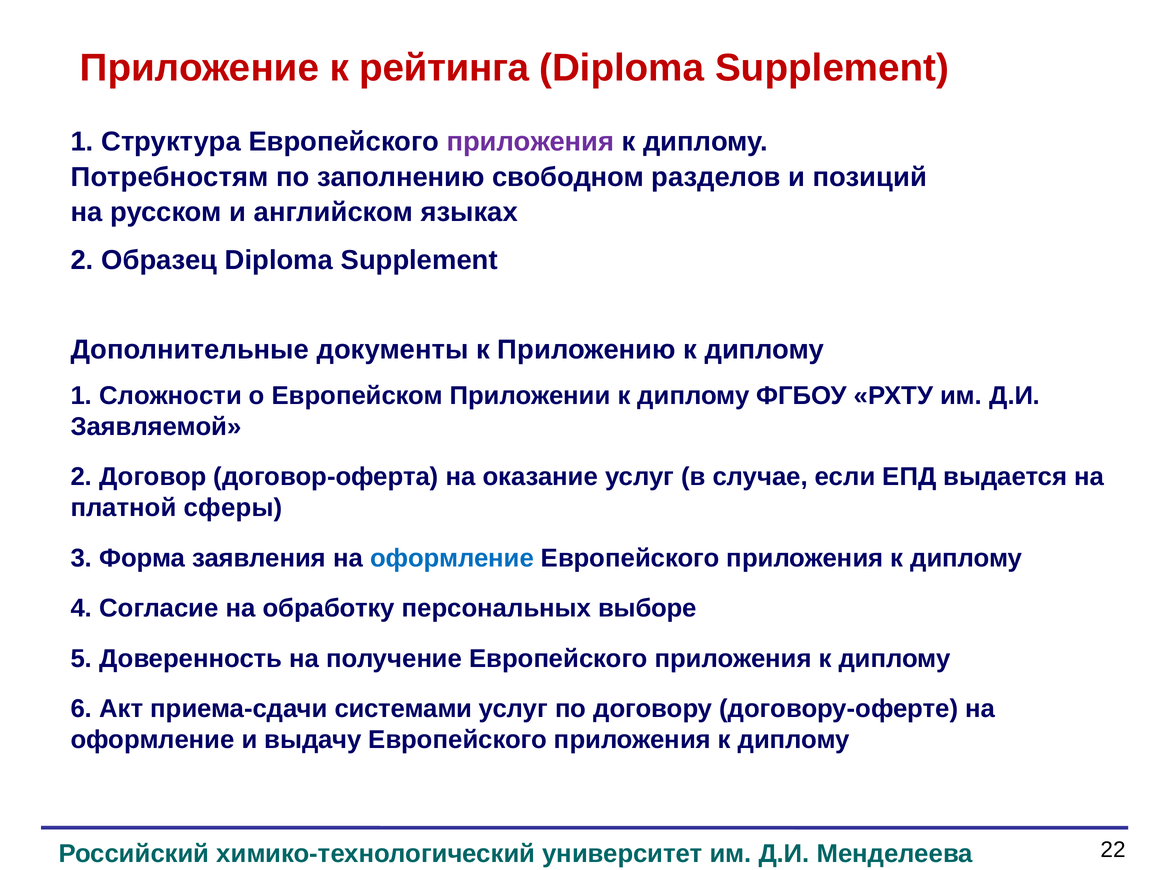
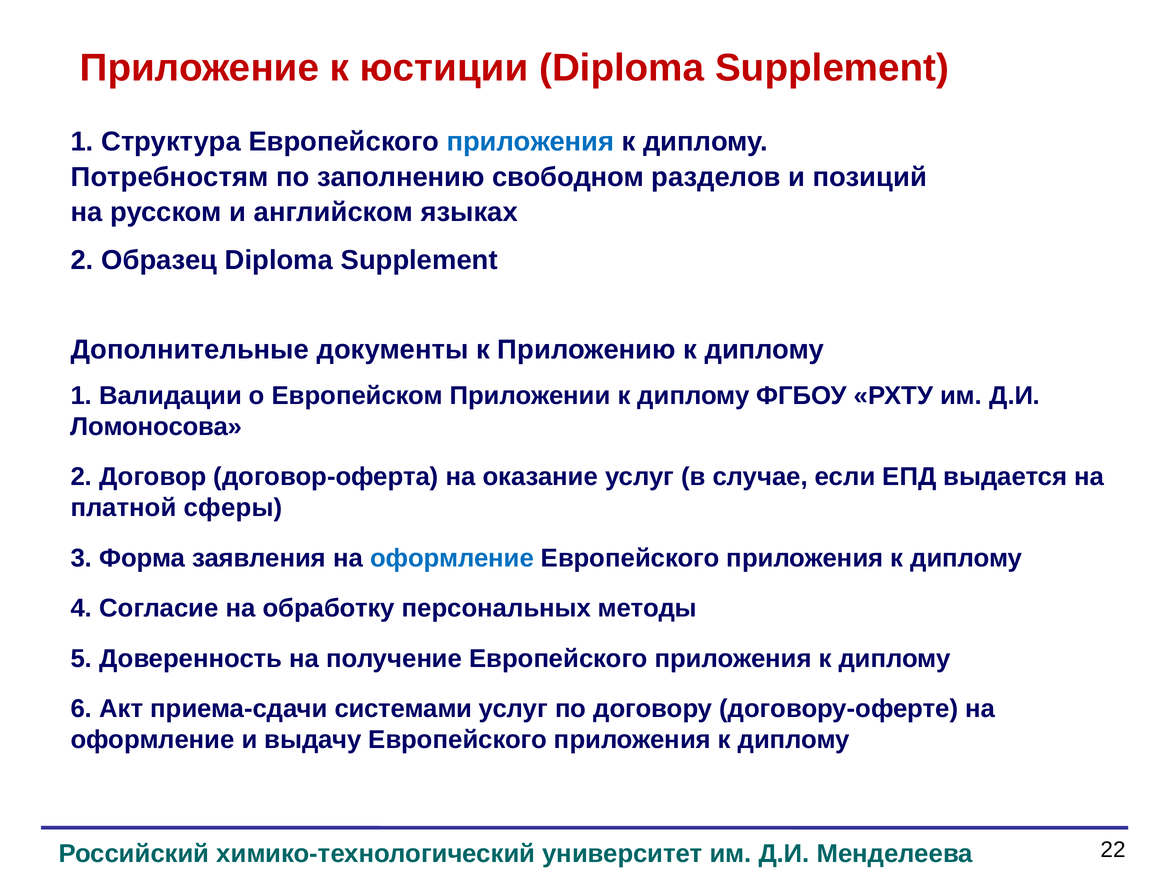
рейтинга: рейтинга -> юстиции
приложения at (530, 142) colour: purple -> blue
Сложности: Сложности -> Валидации
Заявляемой: Заявляемой -> Ломоносова
выборе: выборе -> методы
